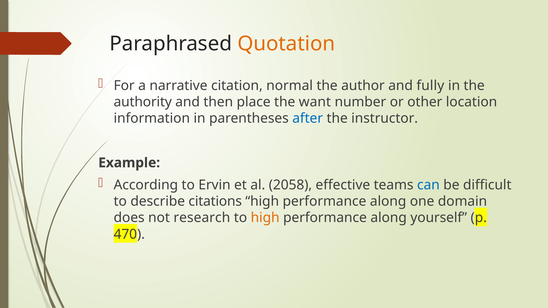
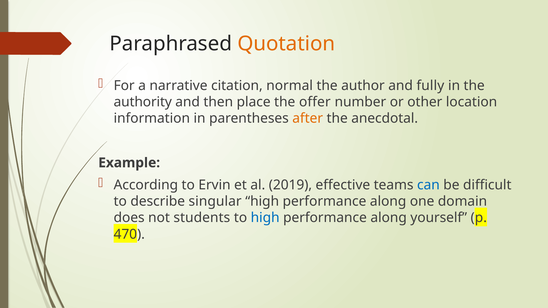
want: want -> offer
after colour: blue -> orange
instructor: instructor -> anecdotal
2058: 2058 -> 2019
citations: citations -> singular
research: research -> students
high at (265, 218) colour: orange -> blue
